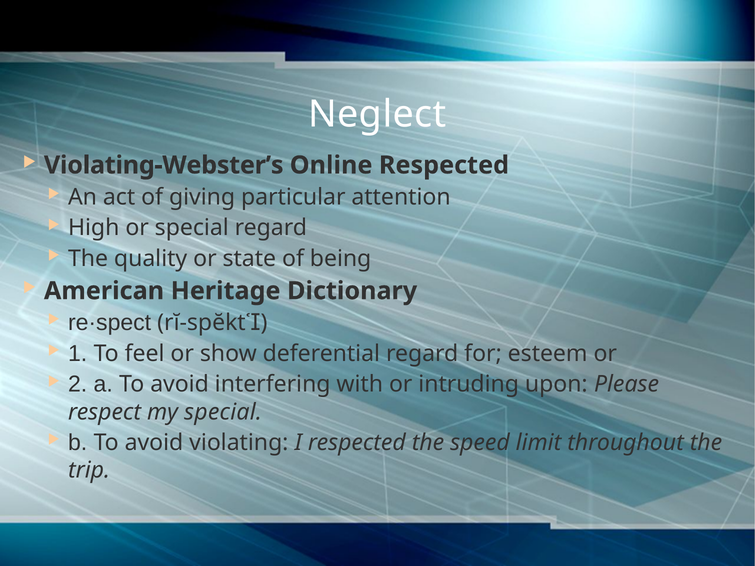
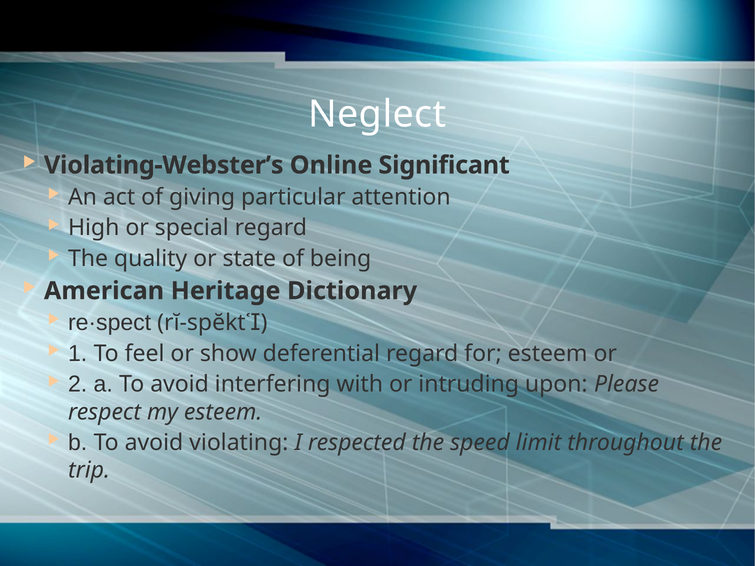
Online Respected: Respected -> Significant
my special: special -> esteem
